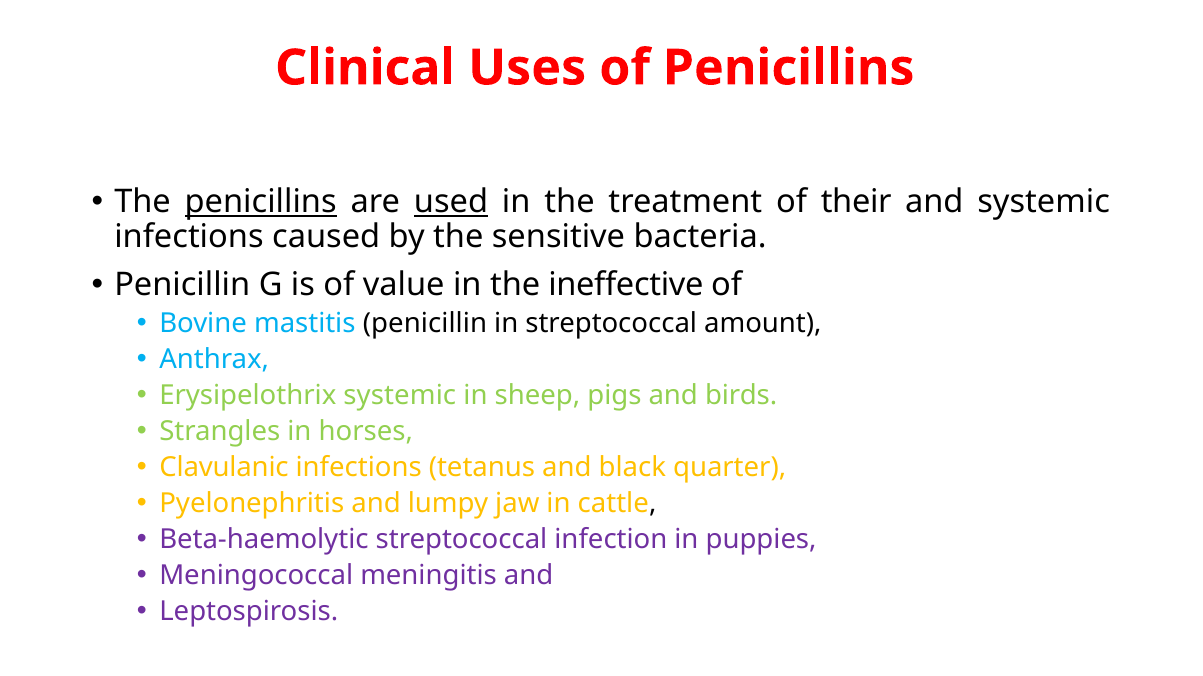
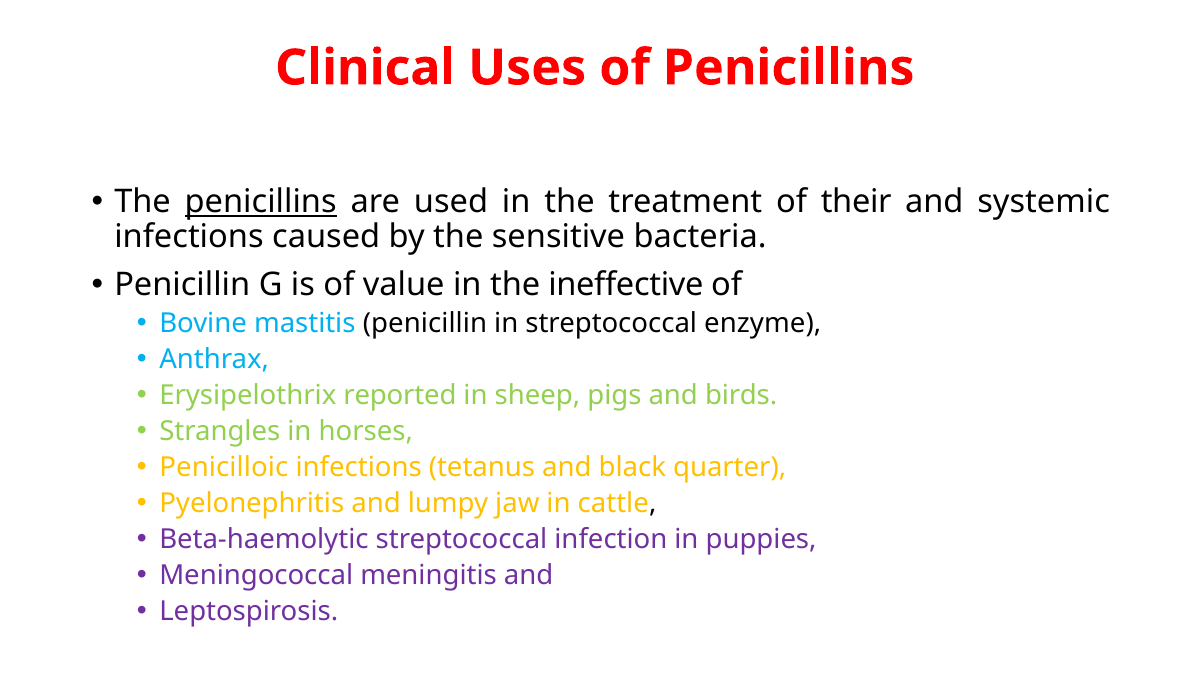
used underline: present -> none
amount: amount -> enzyme
Erysipelothrix systemic: systemic -> reported
Clavulanic: Clavulanic -> Penicilloic
